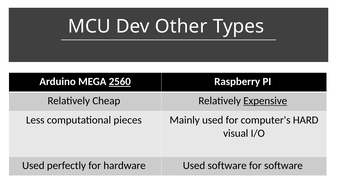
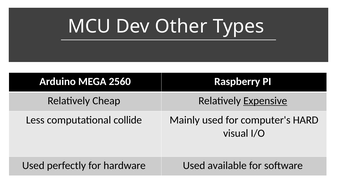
2560 underline: present -> none
pieces: pieces -> collide
Used software: software -> available
